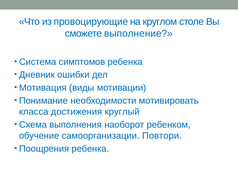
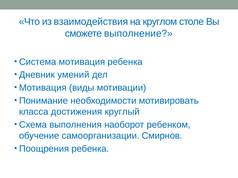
провоцирующие: провоцирующие -> взаимодействия
Система симптомов: симптомов -> мотивация
ошибки: ошибки -> умений
Повтори: Повтори -> Смирнов
